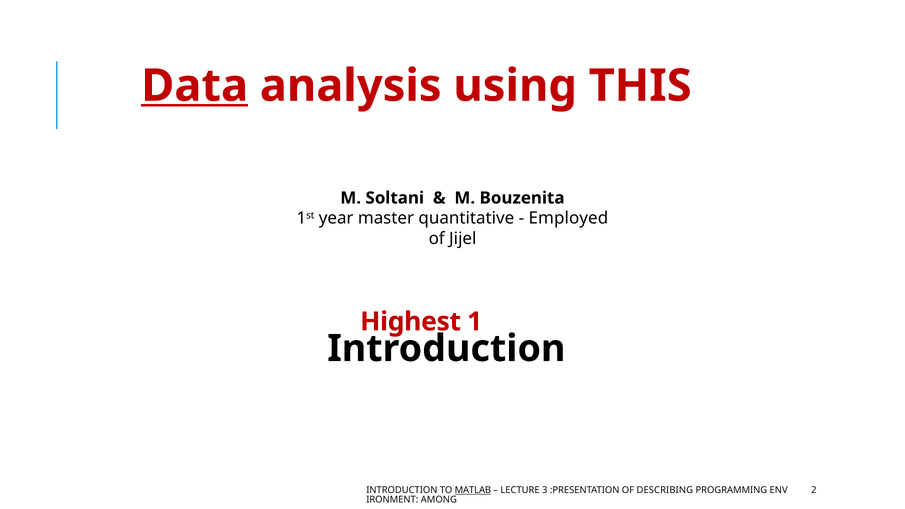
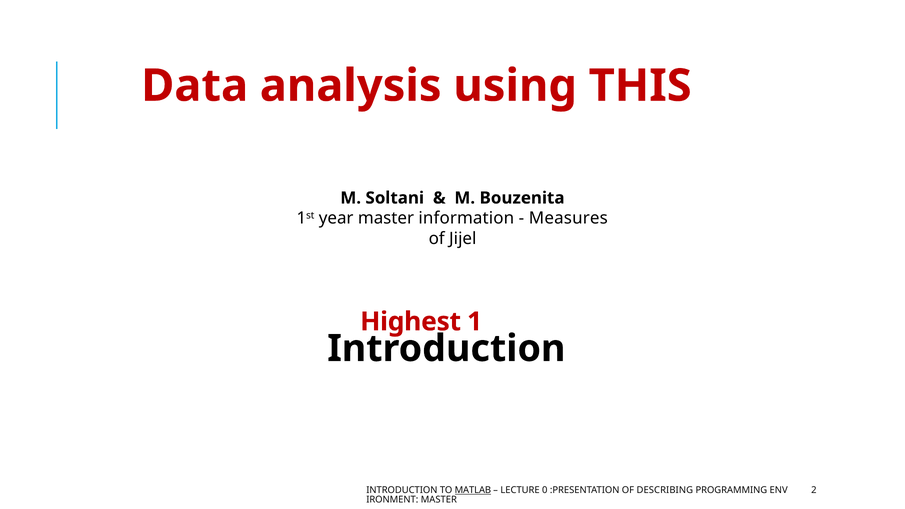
Data underline: present -> none
quantitative: quantitative -> information
Employed: Employed -> Measures
3: 3 -> 0
AMONG at (439, 500): AMONG -> MASTER
